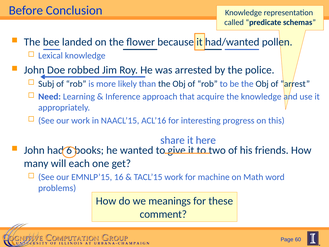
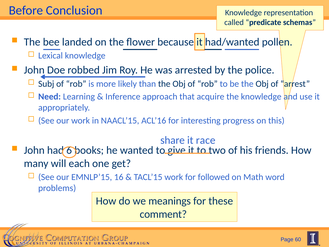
here: here -> race
machine: machine -> followed
